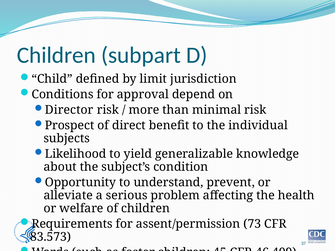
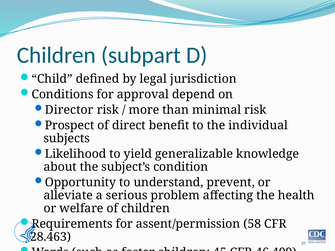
limit: limit -> legal
73: 73 -> 58
83.573: 83.573 -> 28.463
